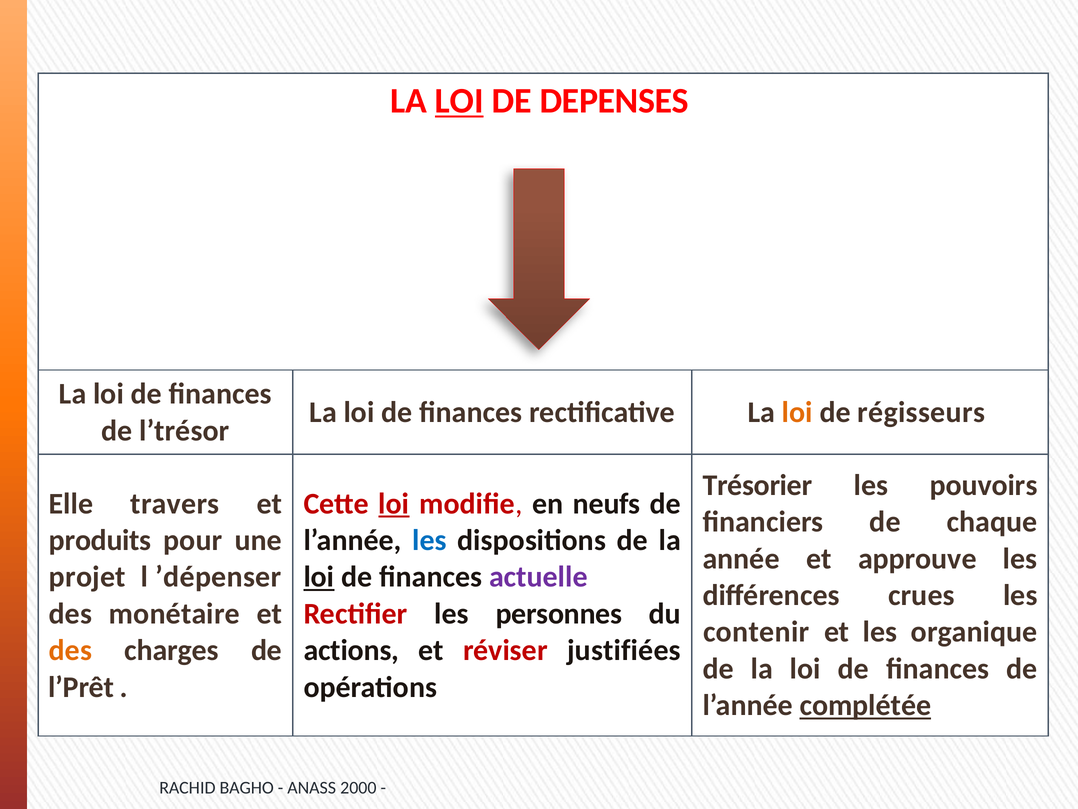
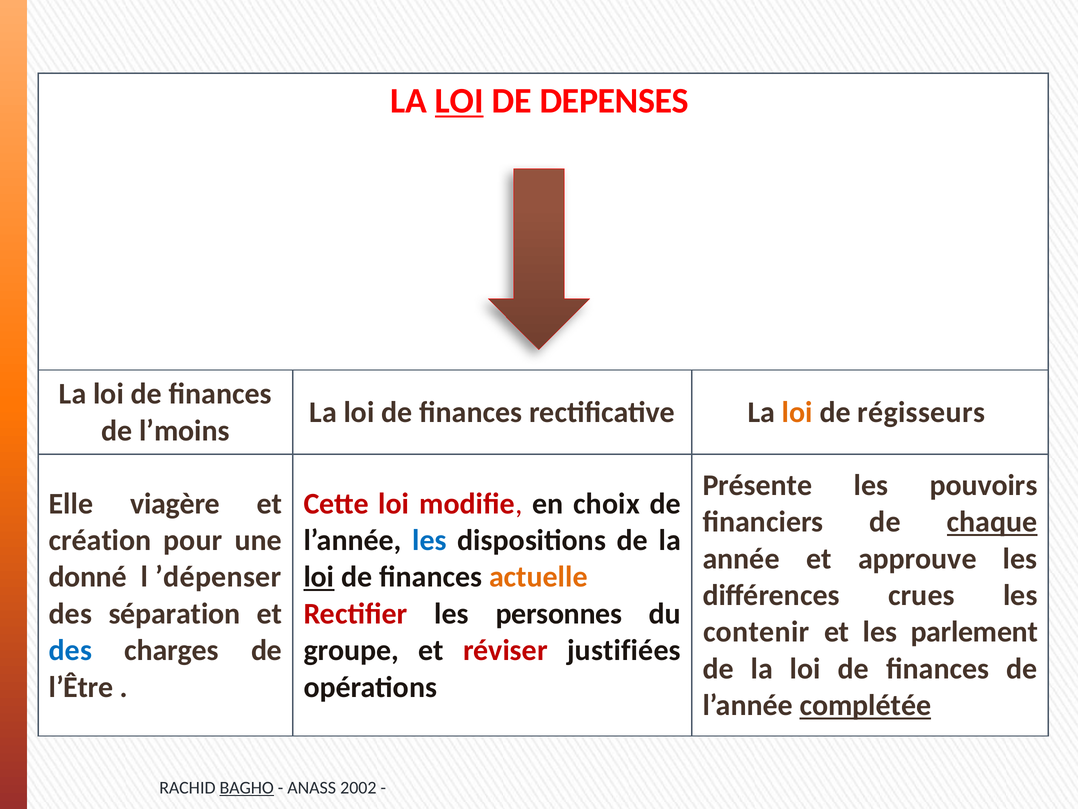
l’trésor: l’trésor -> l’moins
Trésorier: Trésorier -> Présente
travers: travers -> viagère
loi at (394, 503) underline: present -> none
neufs: neufs -> choix
chaque underline: none -> present
produits: produits -> création
projet: projet -> donné
actuelle colour: purple -> orange
monétaire: monétaire -> séparation
organique: organique -> parlement
des at (70, 650) colour: orange -> blue
actions: actions -> groupe
l’Prêt: l’Prêt -> l’Être
BAGHO underline: none -> present
2000: 2000 -> 2002
